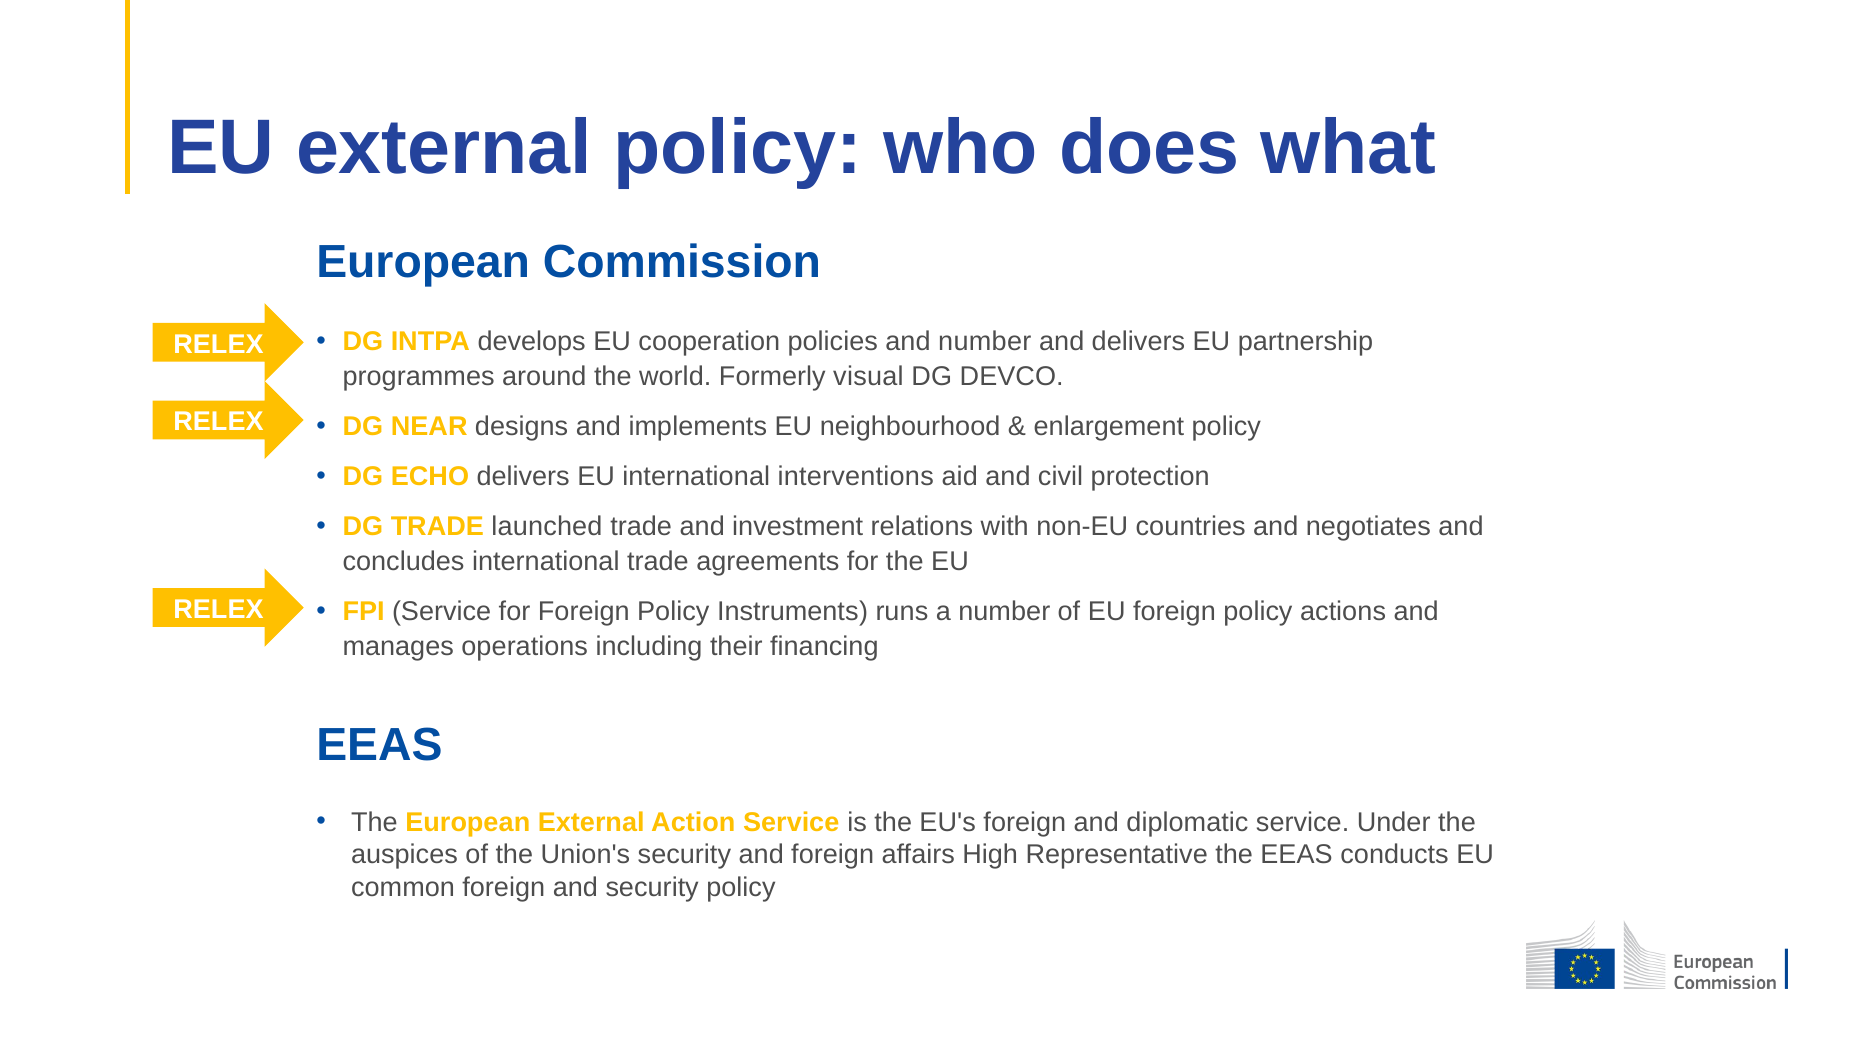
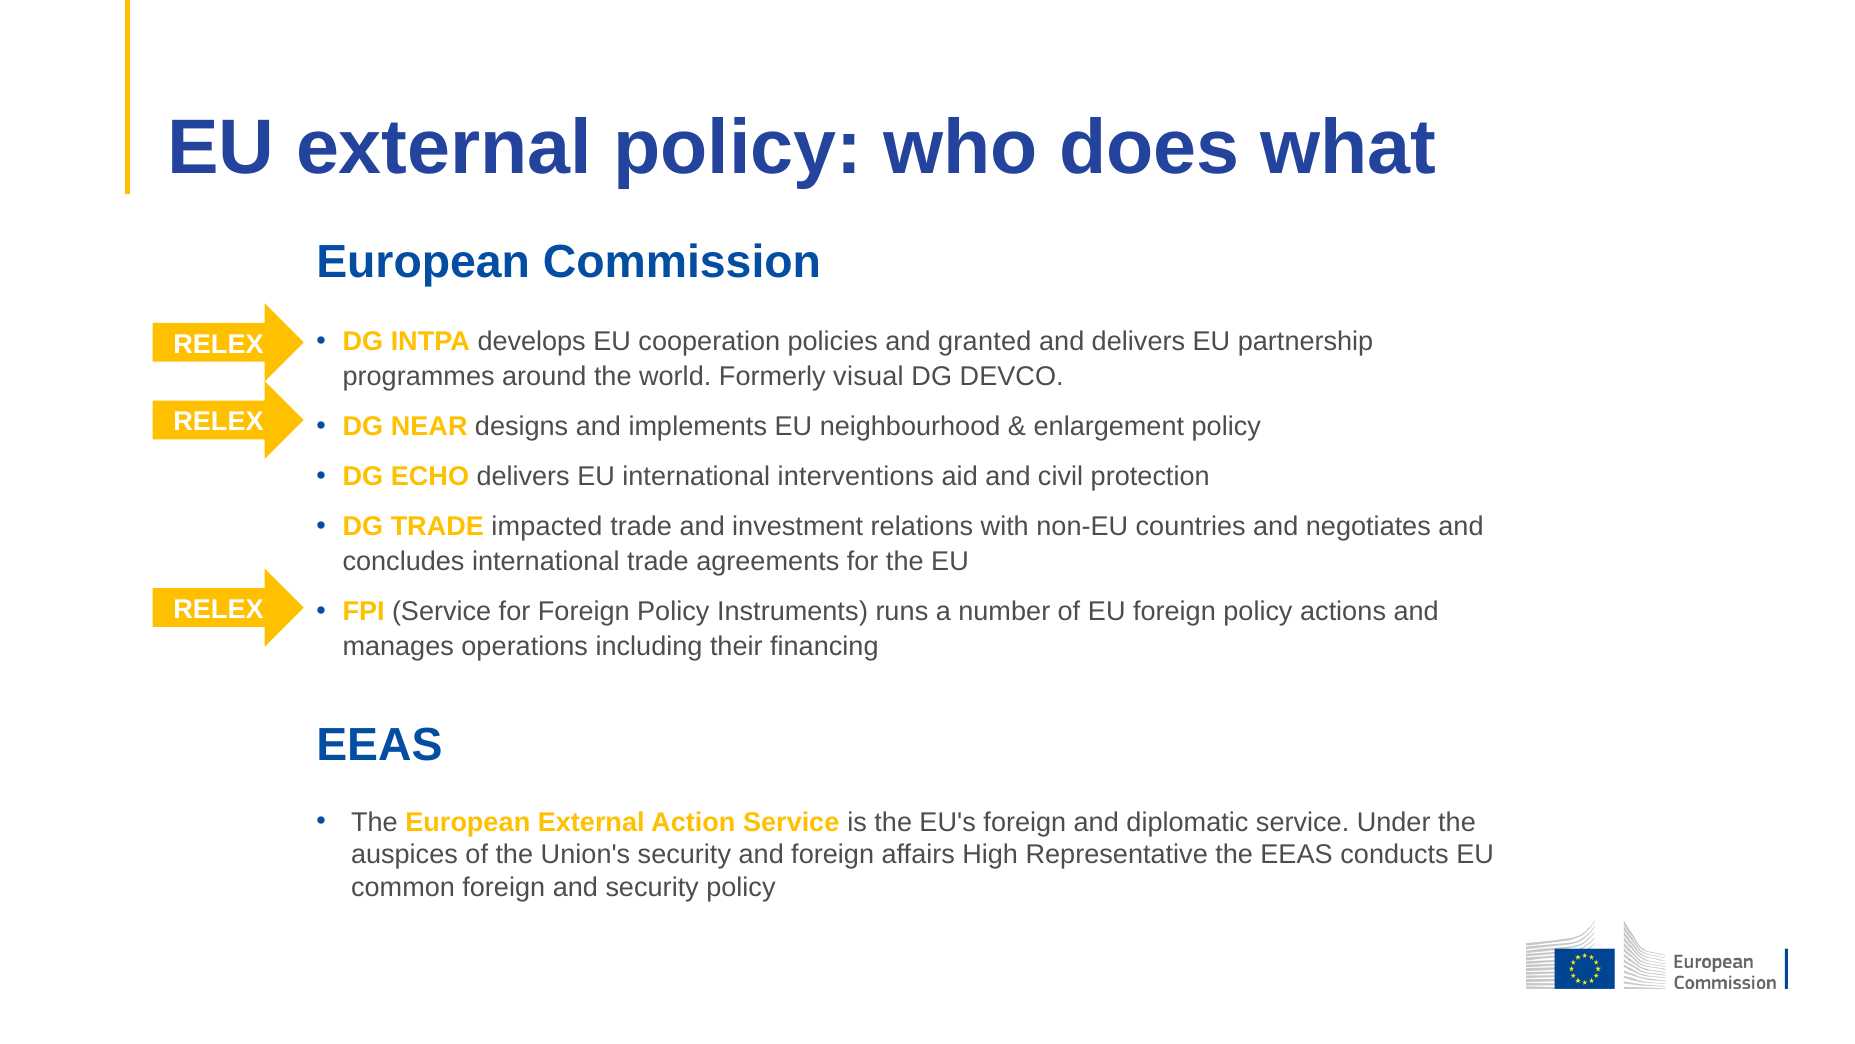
and number: number -> granted
launched: launched -> impacted
